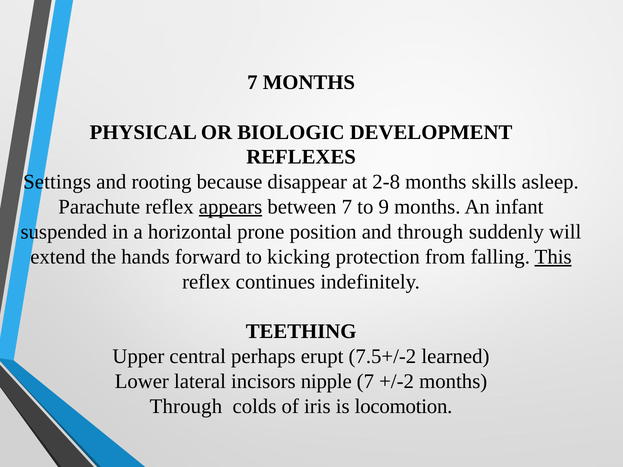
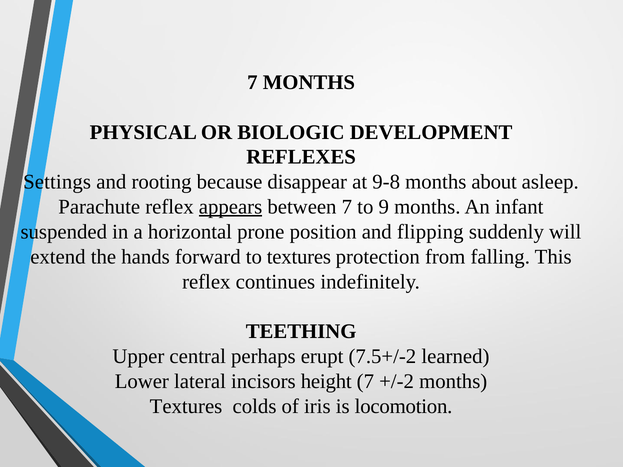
2-8: 2-8 -> 9-8
skills: skills -> about
and through: through -> flipping
to kicking: kicking -> textures
This underline: present -> none
nipple: nipple -> height
Through at (186, 406): Through -> Textures
